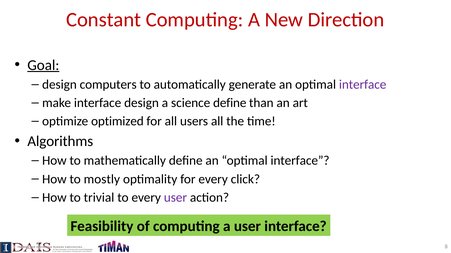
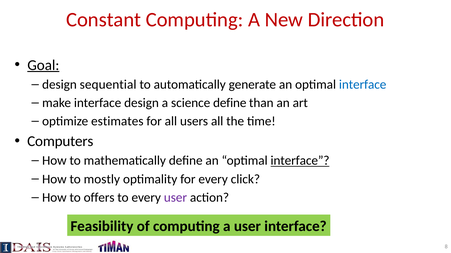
computers: computers -> sequential
interface at (363, 85) colour: purple -> blue
optimized: optimized -> estimates
Algorithms: Algorithms -> Computers
interface at (300, 161) underline: none -> present
trivial: trivial -> offers
